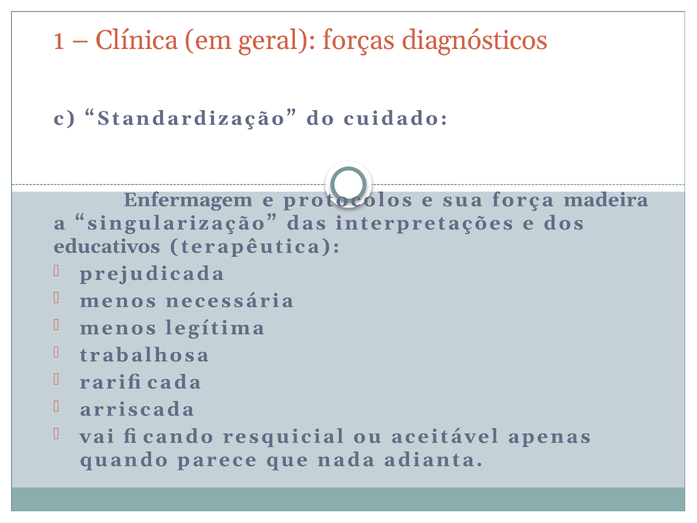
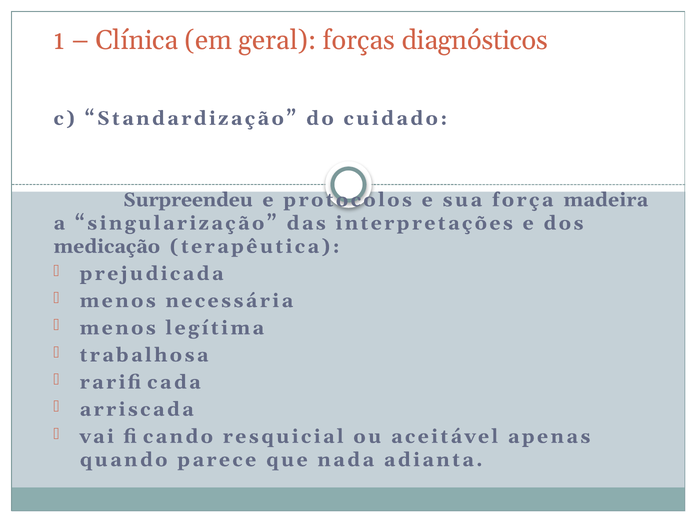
Enfermagem: Enfermagem -> Surpreendeu
educativos: educativos -> medicação
